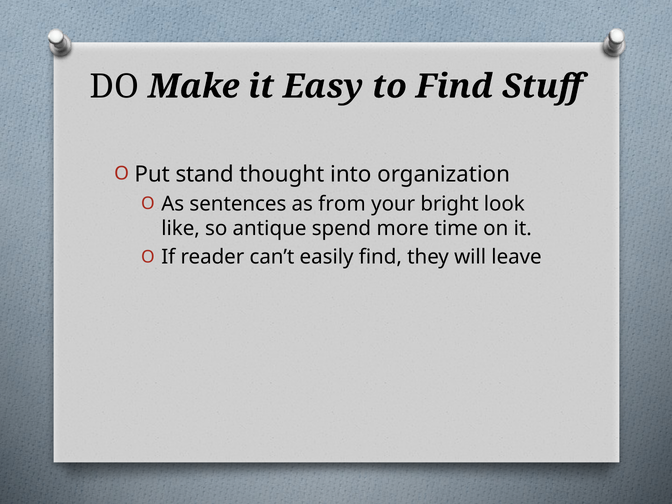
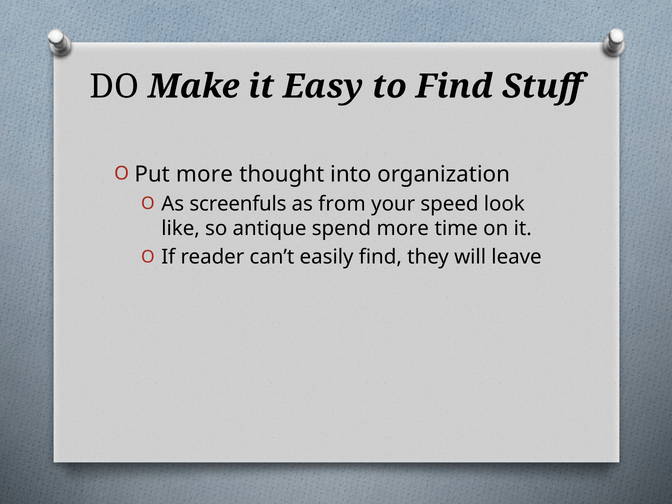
Put stand: stand -> more
sentences: sentences -> screenfuls
bright: bright -> speed
